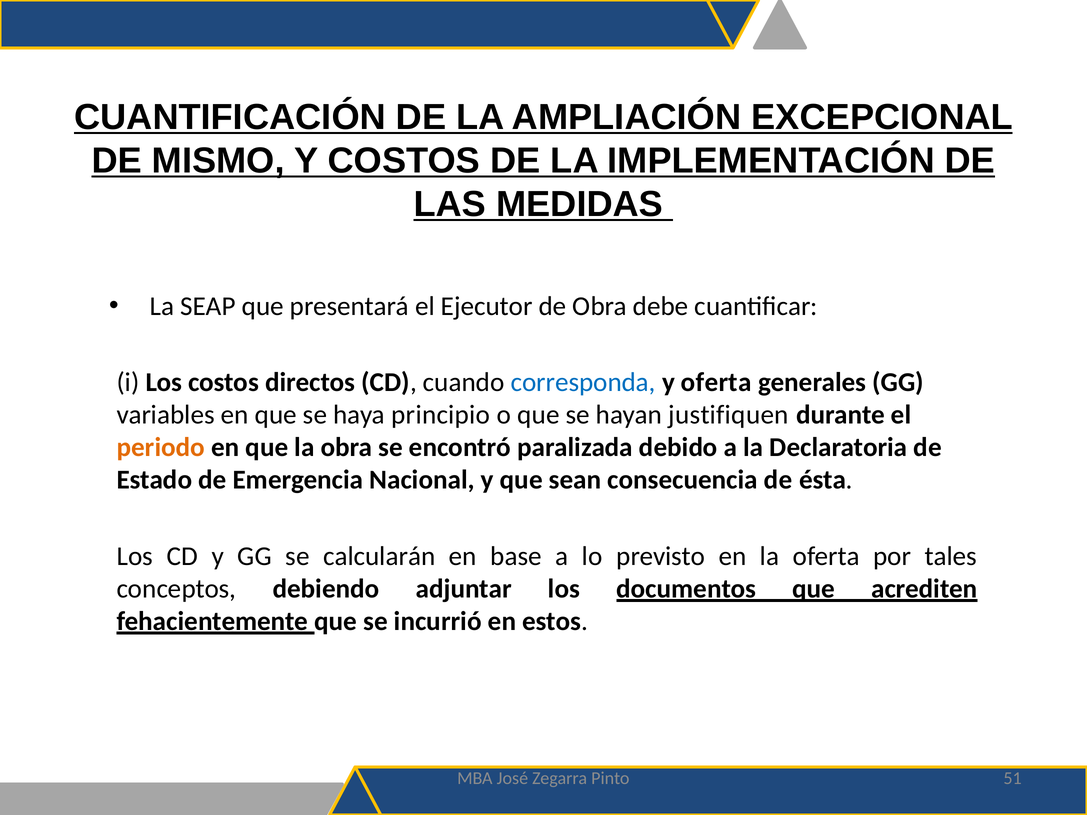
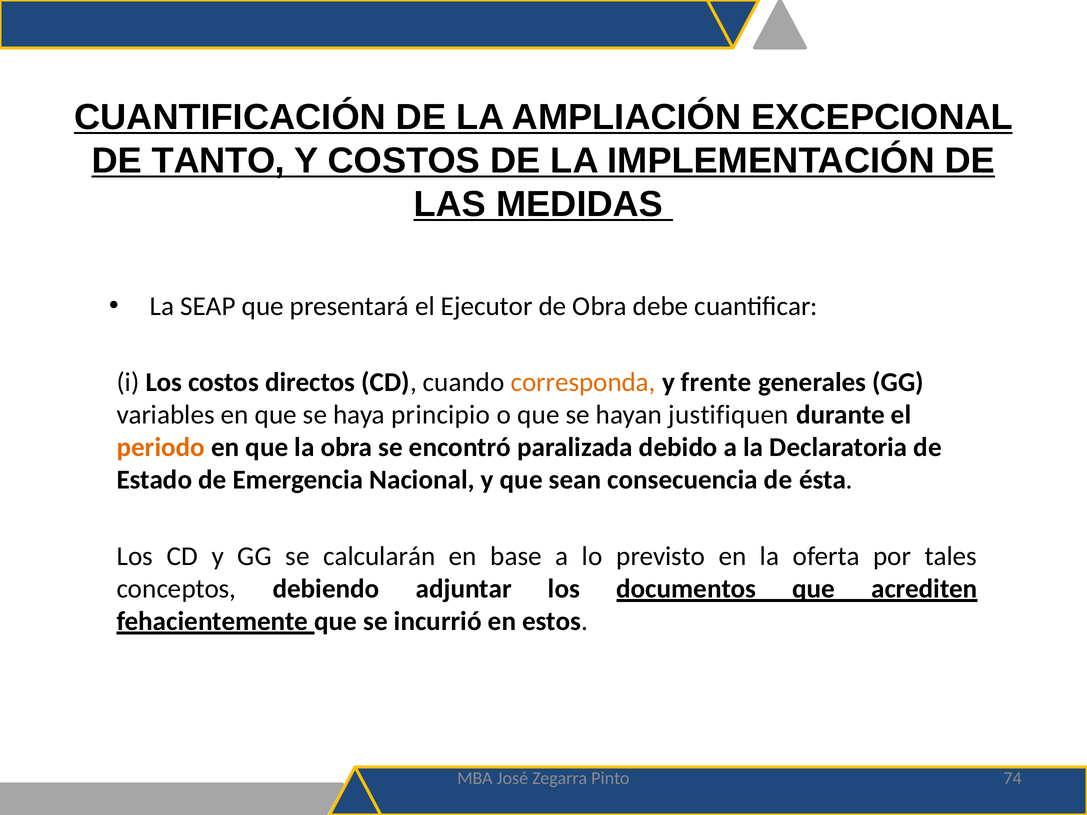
MISMO: MISMO -> TANTO
corresponda colour: blue -> orange
y oferta: oferta -> frente
51: 51 -> 74
